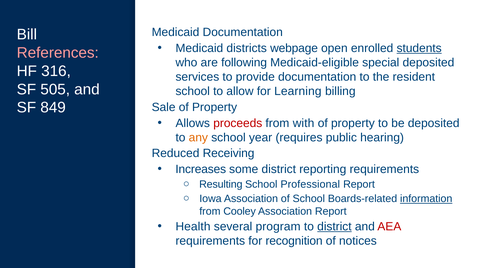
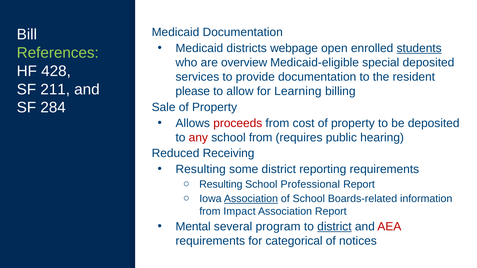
References colour: pink -> light green
following: following -> overview
316: 316 -> 428
505: 505 -> 211
school at (193, 91): school -> please
849: 849 -> 284
with: with -> cost
any colour: orange -> red
school year: year -> from
Increases at (201, 169): Increases -> Resulting
Association at (251, 199) underline: none -> present
information underline: present -> none
Cooley: Cooley -> Impact
Health: Health -> Mental
recognition: recognition -> categorical
